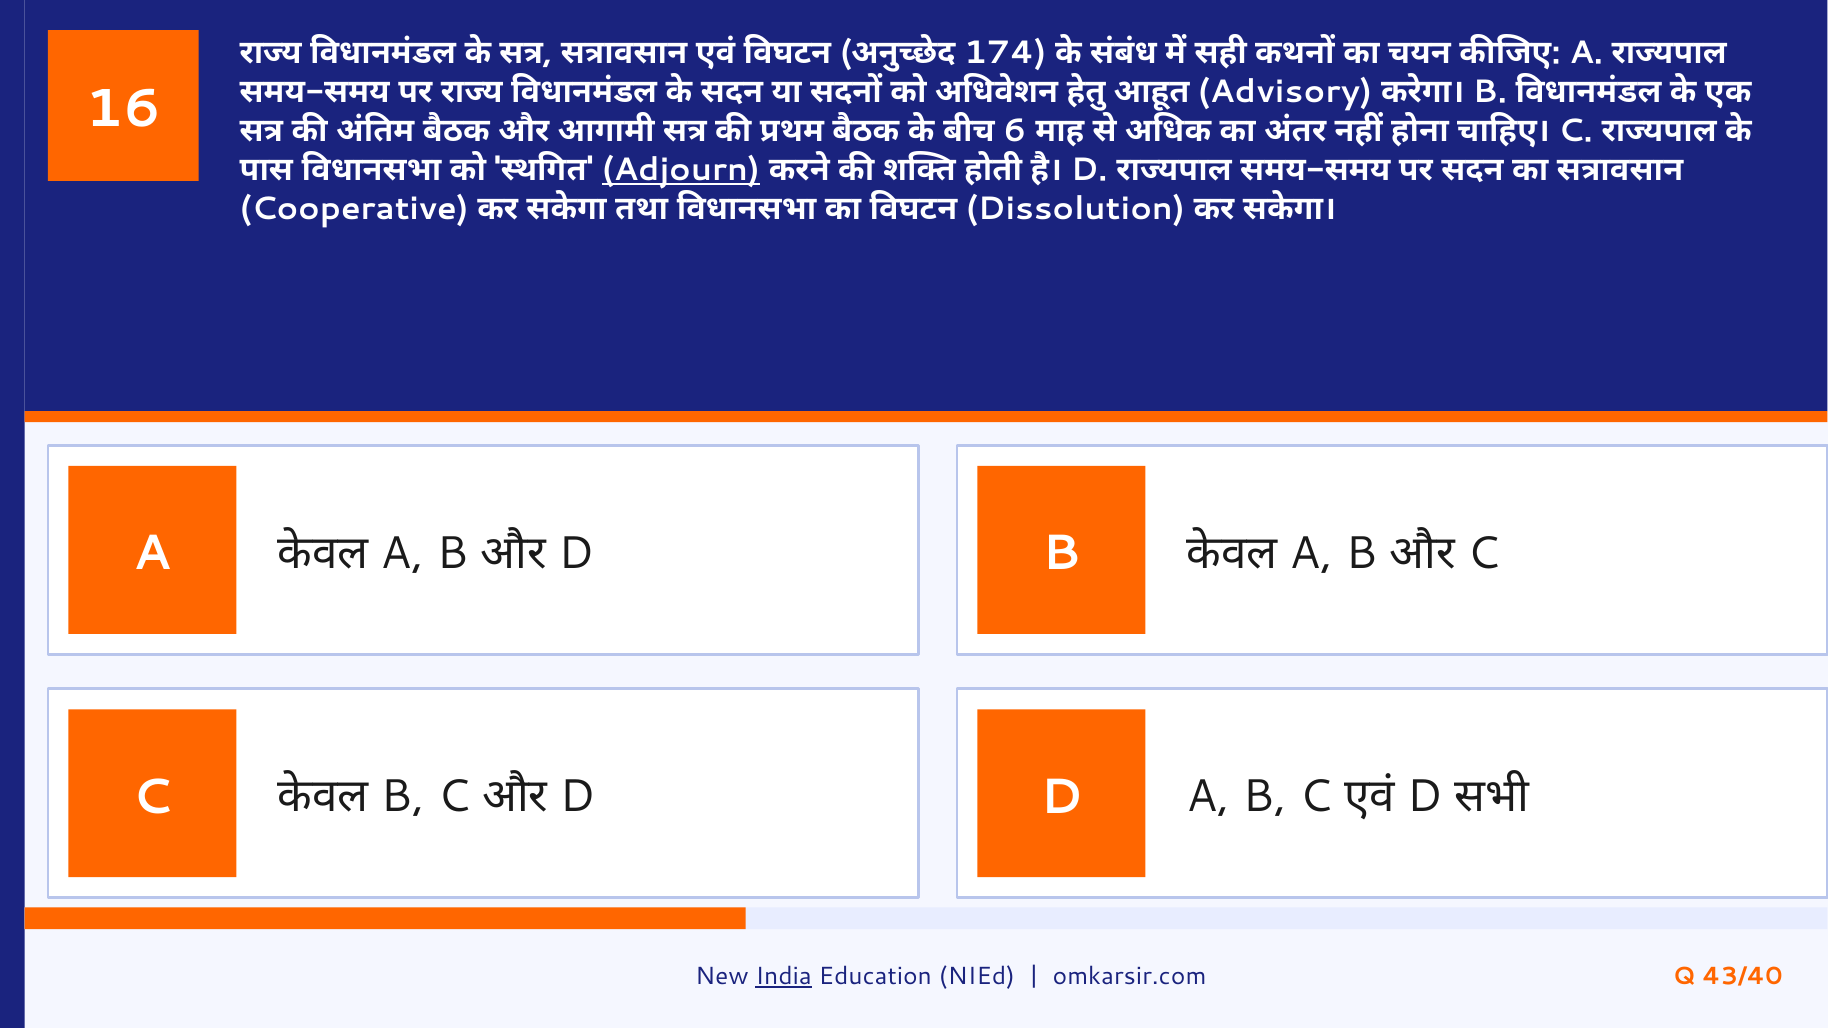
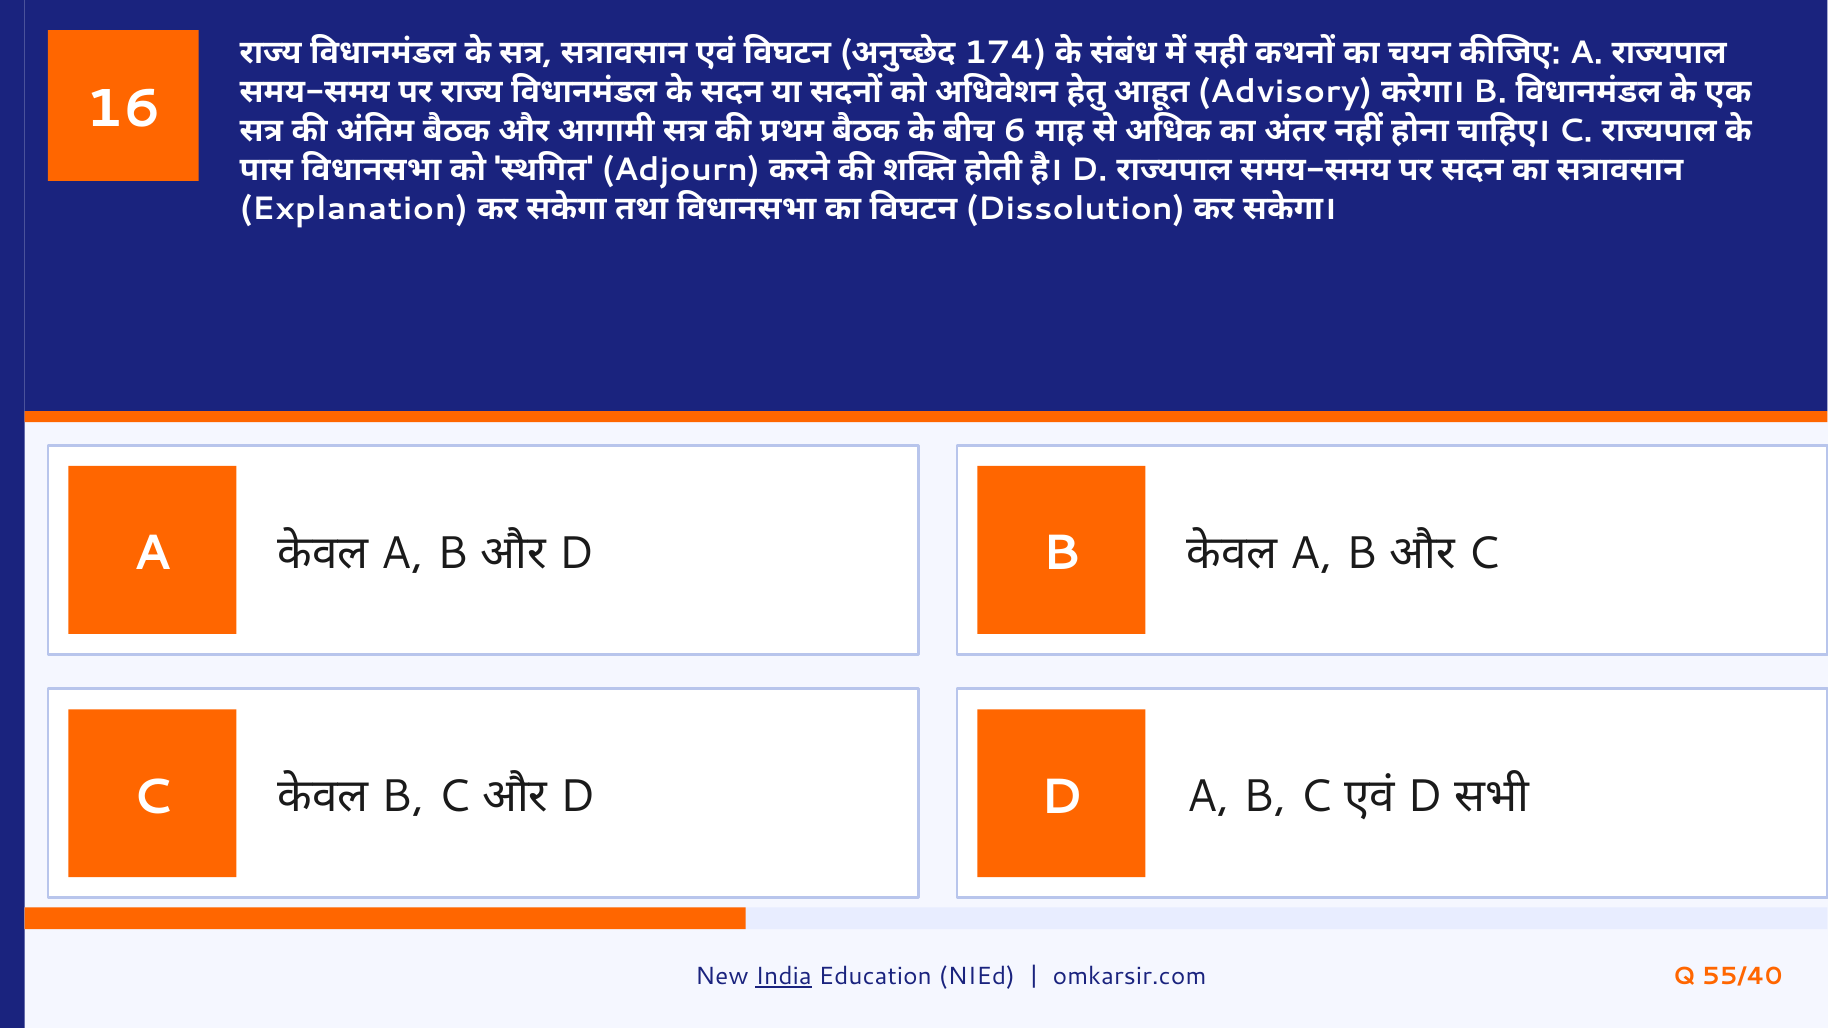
Adjourn underline: present -> none
Cooperative: Cooperative -> Explanation
43/40: 43/40 -> 55/40
